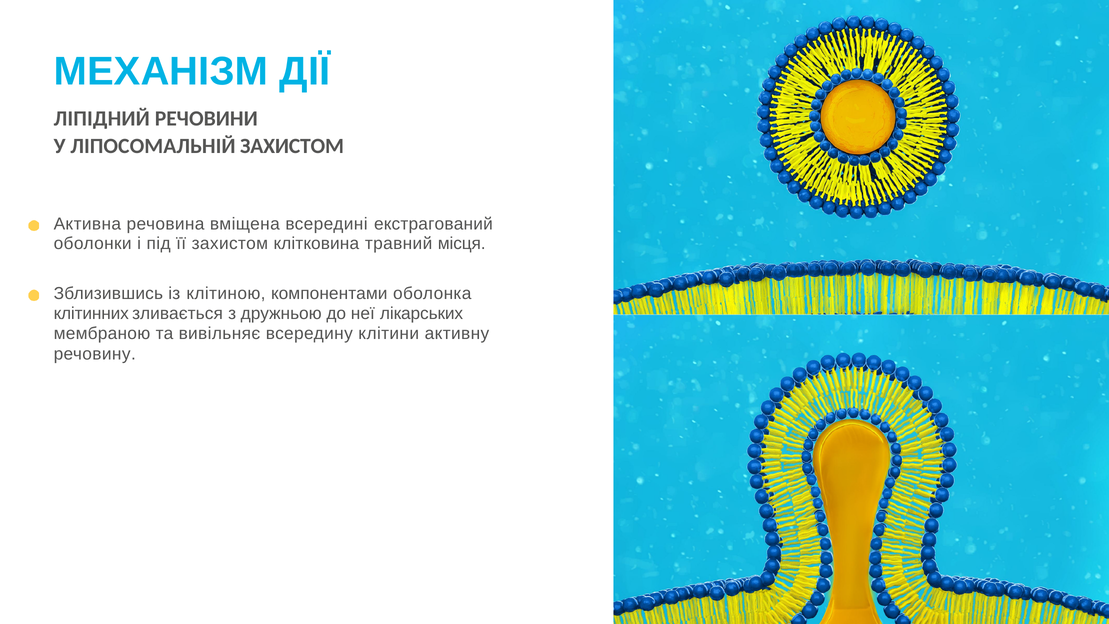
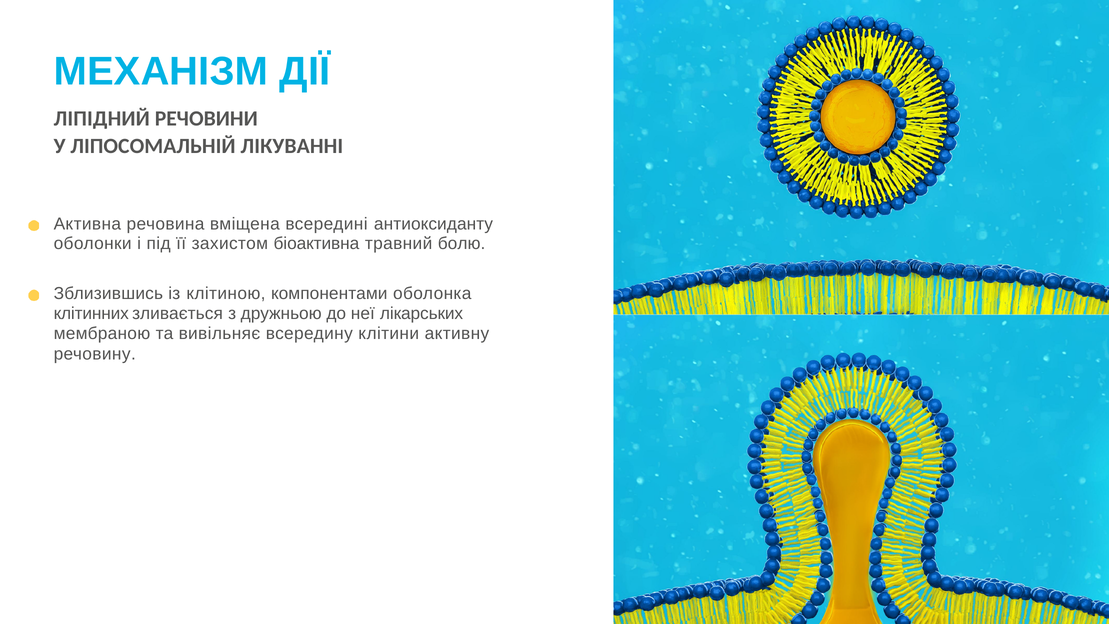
ЛІПОСОМАЛЬНІЙ ЗАХИСТОМ: ЗАХИСТОМ -> ЛІКУВАННІ
екстрагований: екстрагований -> антиоксиданту
клітковина: клітковина -> біоактивна
місця: місця -> болю
